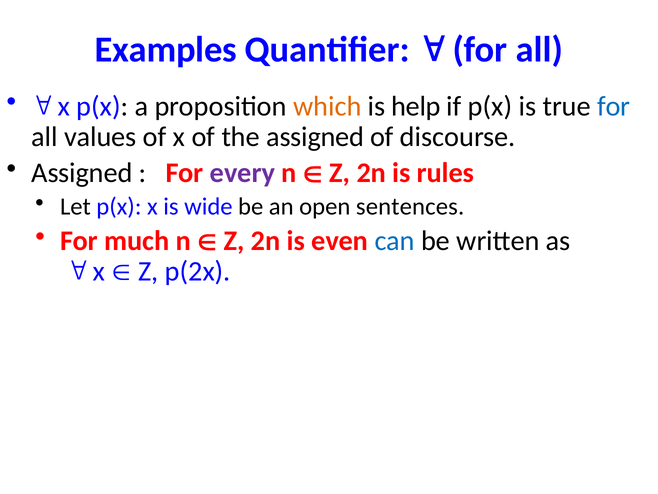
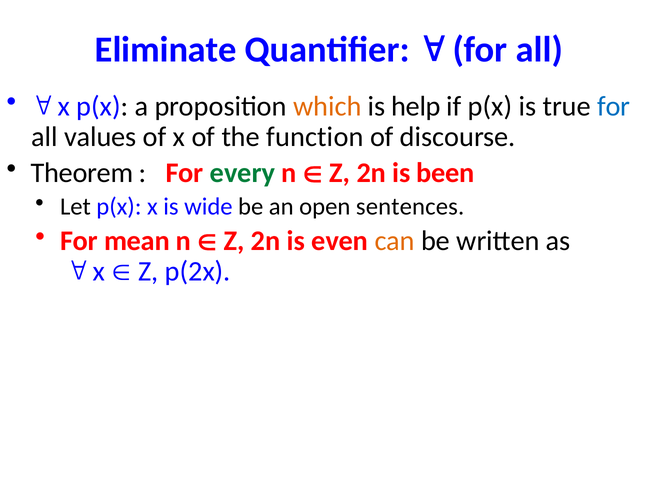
Examples: Examples -> Eliminate
the assigned: assigned -> function
Assigned at (82, 173): Assigned -> Theorem
every colour: purple -> green
rules: rules -> been
much: much -> mean
can colour: blue -> orange
